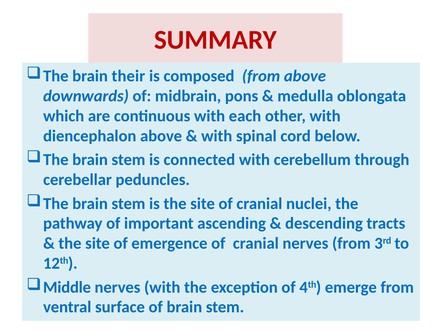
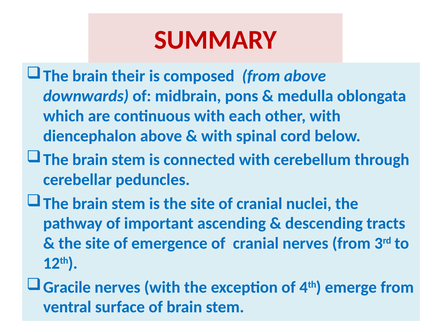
Middle: Middle -> Gracile
